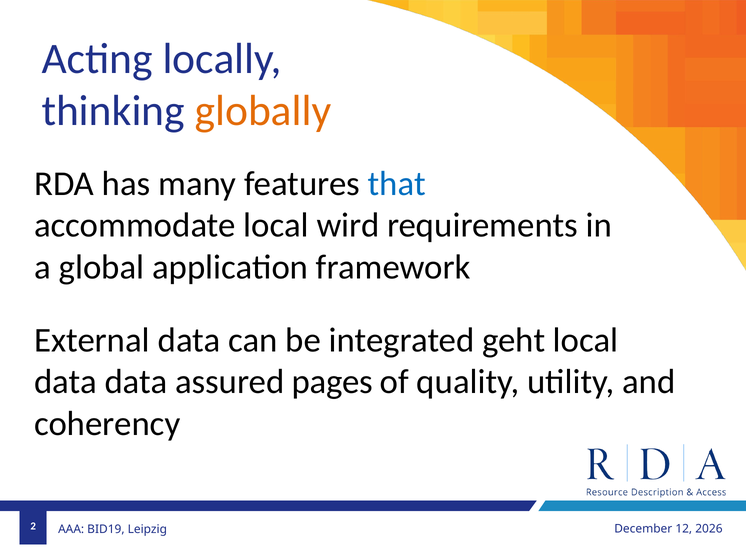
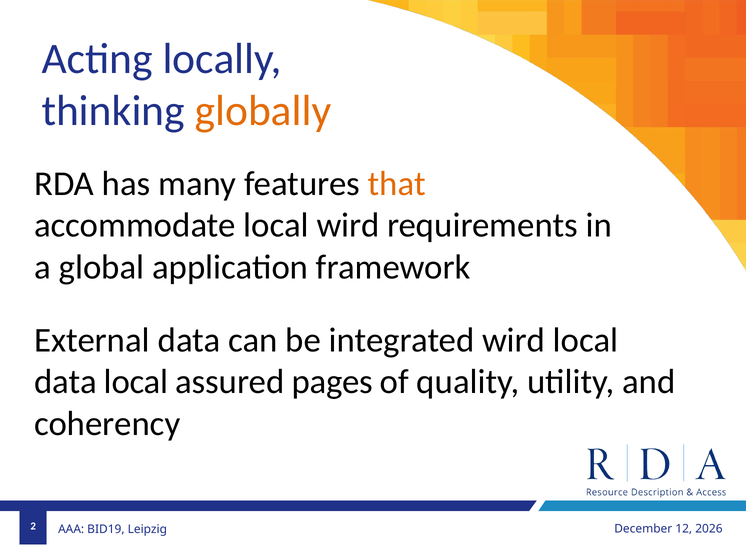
that colour: blue -> orange
integrated geht: geht -> wird
data data: data -> local
